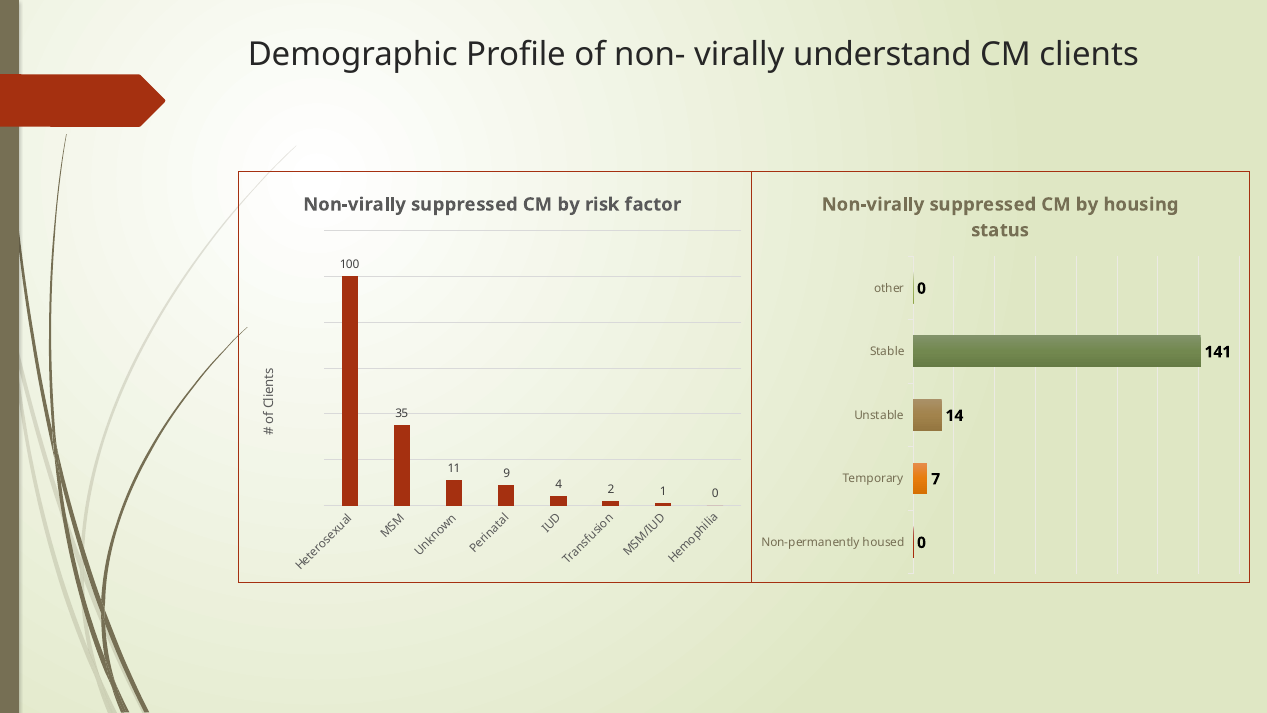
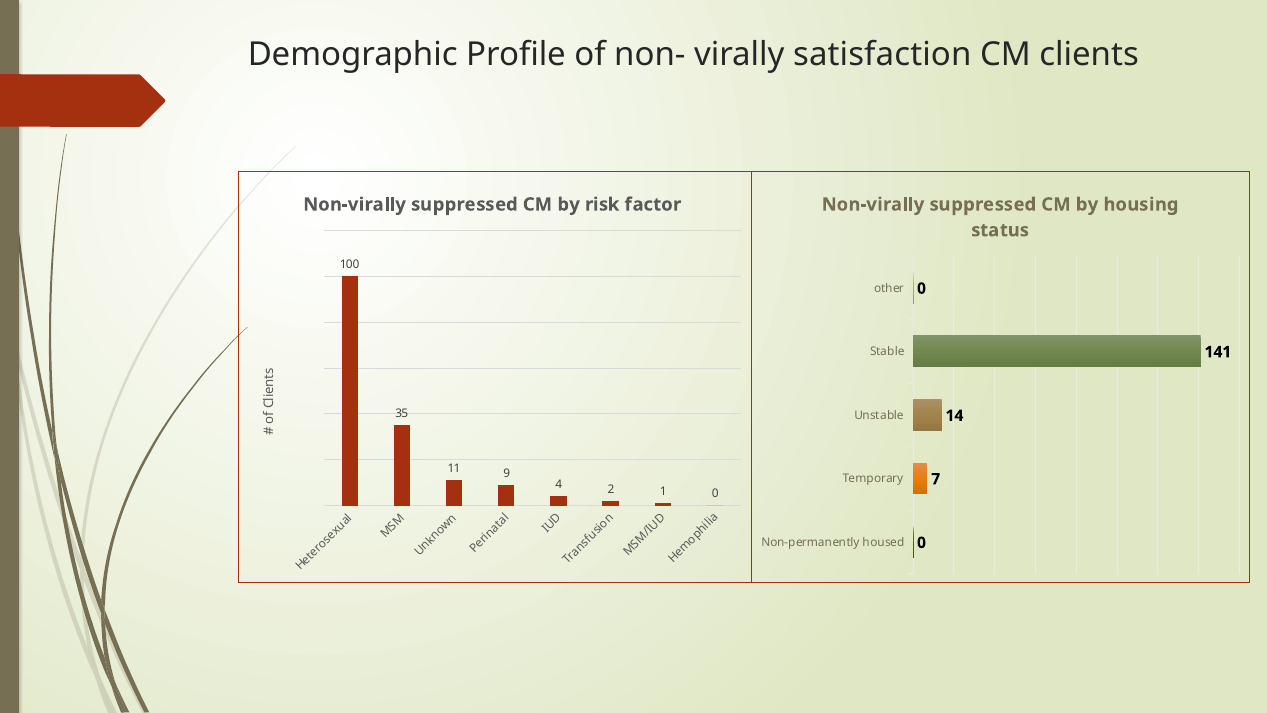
understand: understand -> satisfaction
